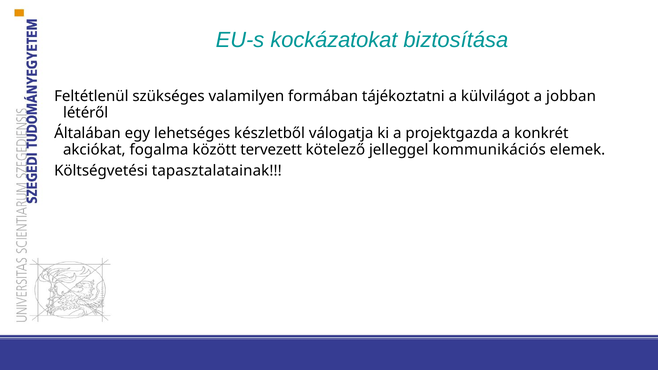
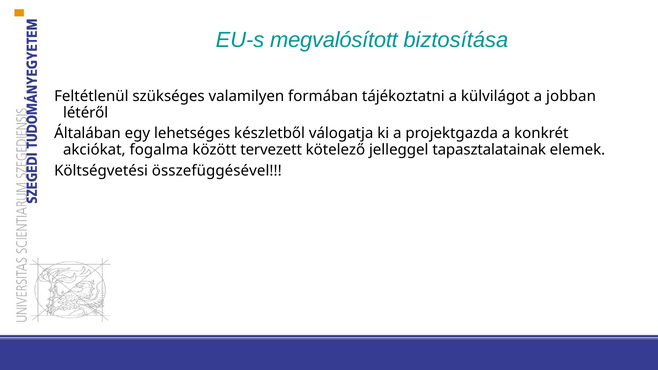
kockázatokat: kockázatokat -> megvalósított
kommunikációs: kommunikációs -> tapasztalatainak
tapasztalatainak: tapasztalatainak -> összefüggésével
